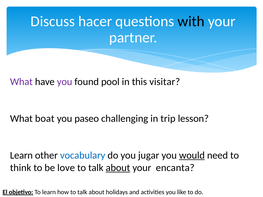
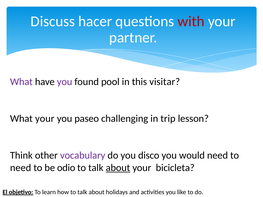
with colour: black -> red
What boat: boat -> your
Learn at (21, 156): Learn -> Think
vocabulary colour: blue -> purple
jugar: jugar -> disco
would underline: present -> none
think at (21, 168): think -> need
love: love -> odio
encanta: encanta -> bicicleta
